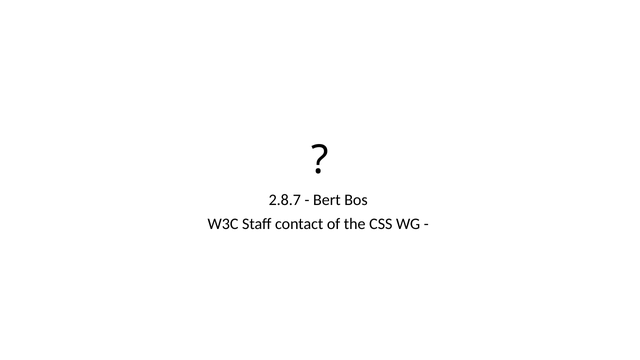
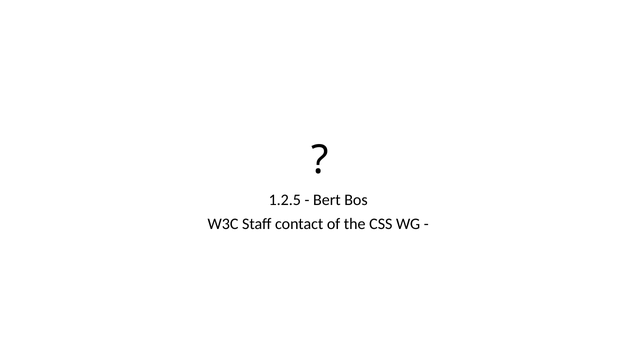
2.8.7: 2.8.7 -> 1.2.5
